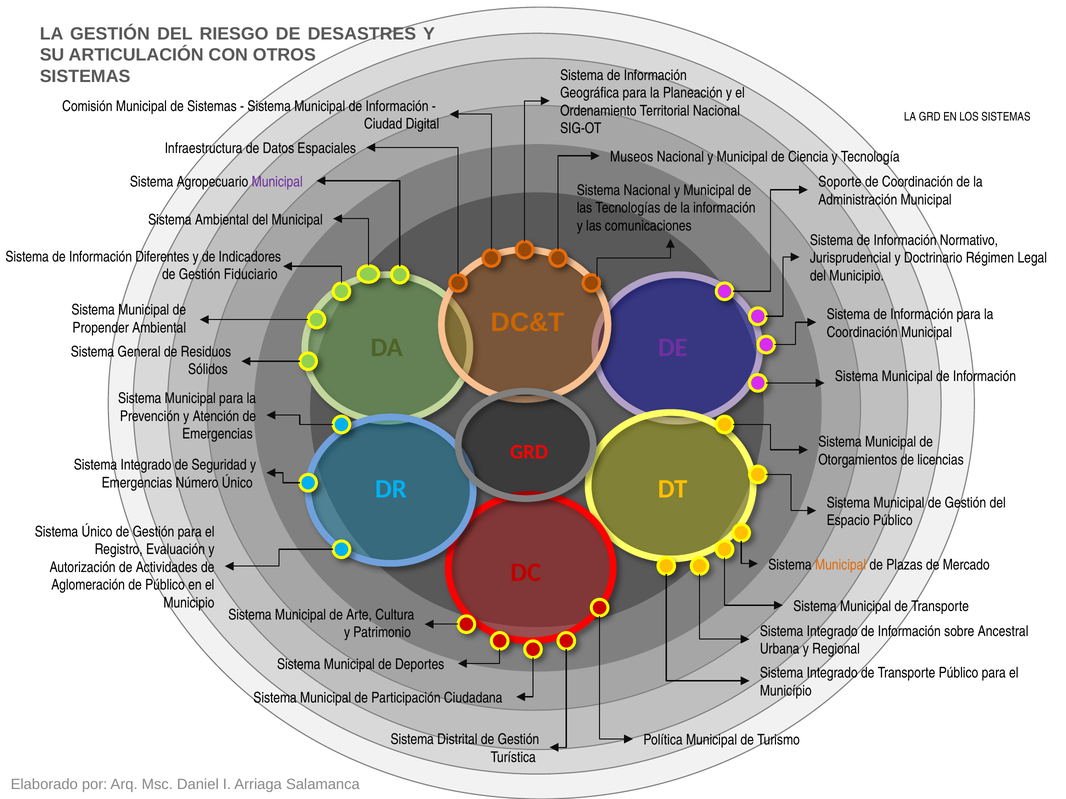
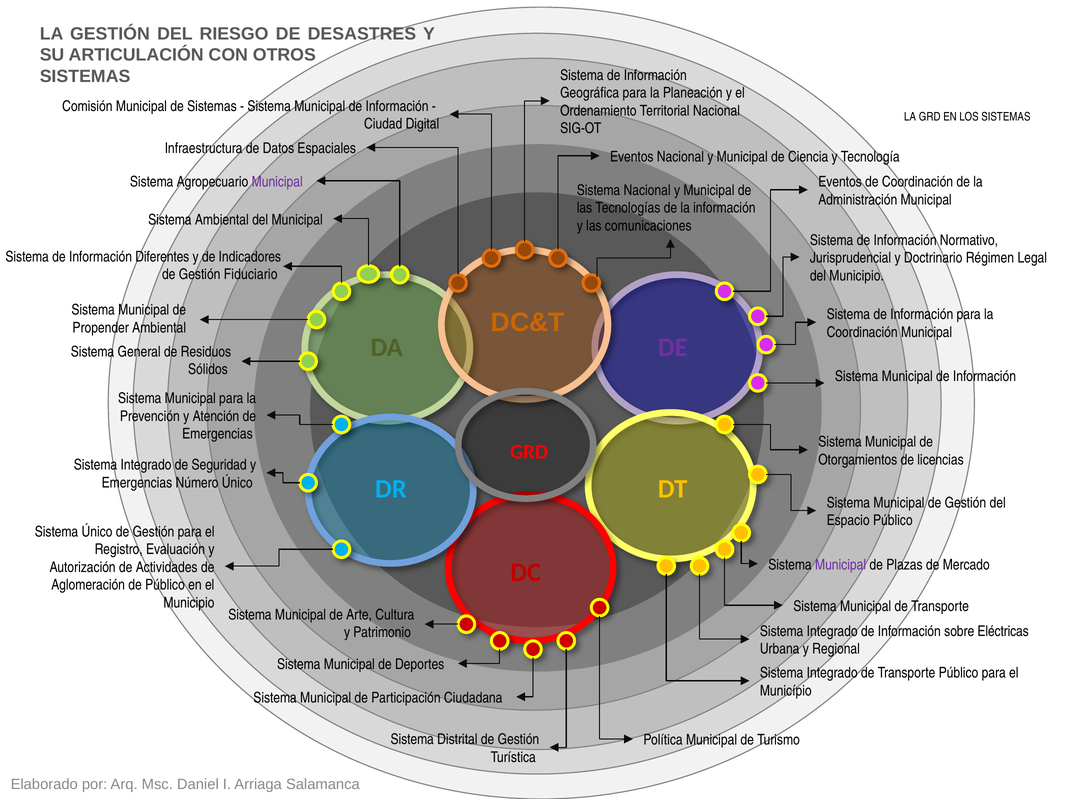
Museos at (632, 157): Museos -> Eventos
Soporte at (840, 182): Soporte -> Eventos
Municipal at (841, 565) colour: orange -> purple
Ancestral: Ancestral -> Eléctricas
